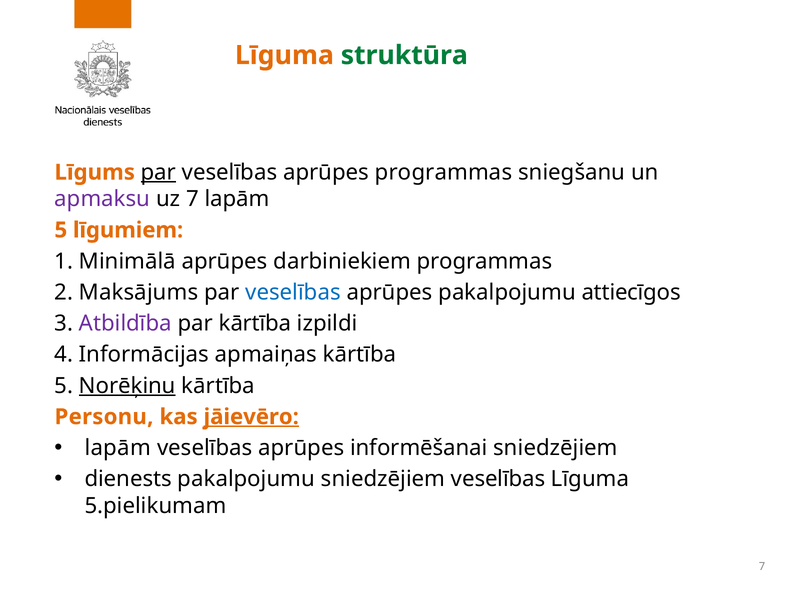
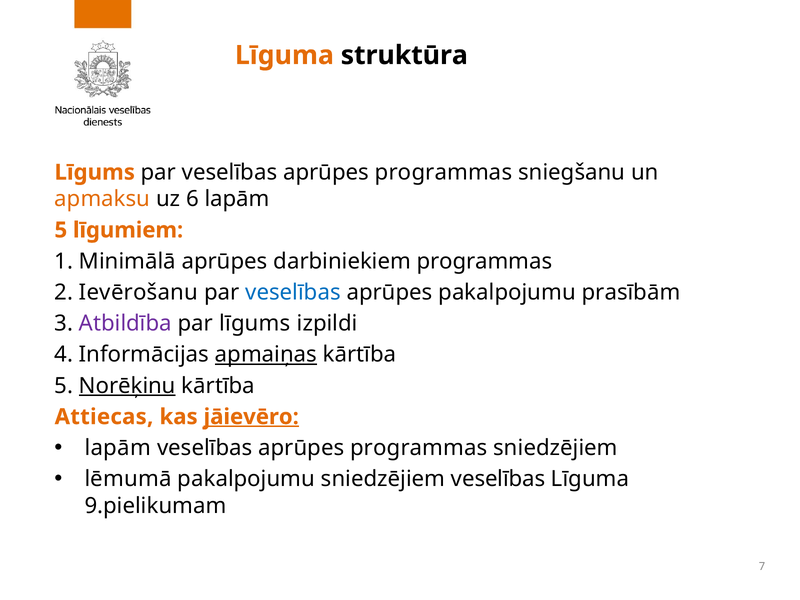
struktūra colour: green -> black
par at (158, 172) underline: present -> none
apmaksu colour: purple -> orange
uz 7: 7 -> 6
Maksājums: Maksājums -> Ievērošanu
attiecīgos: attiecīgos -> prasībām
par kārtība: kārtība -> līgums
apmaiņas underline: none -> present
Personu: Personu -> Attiecas
informēšanai at (419, 448): informēšanai -> programmas
dienests: dienests -> lēmumā
5.pielikumam: 5.pielikumam -> 9.pielikumam
